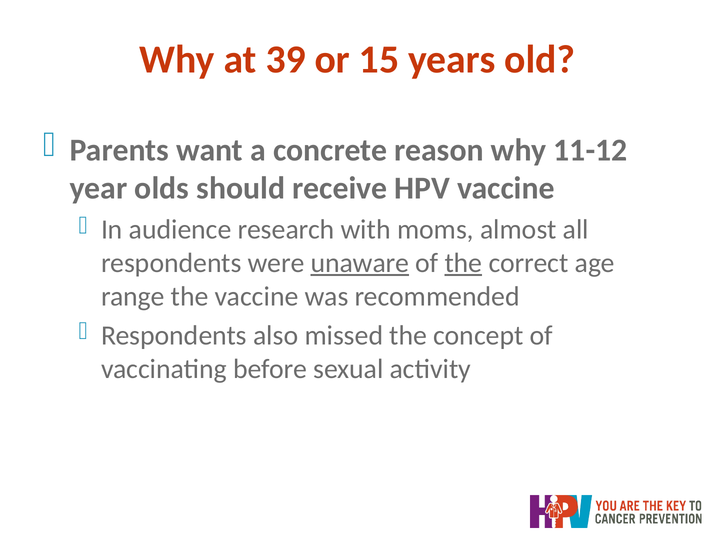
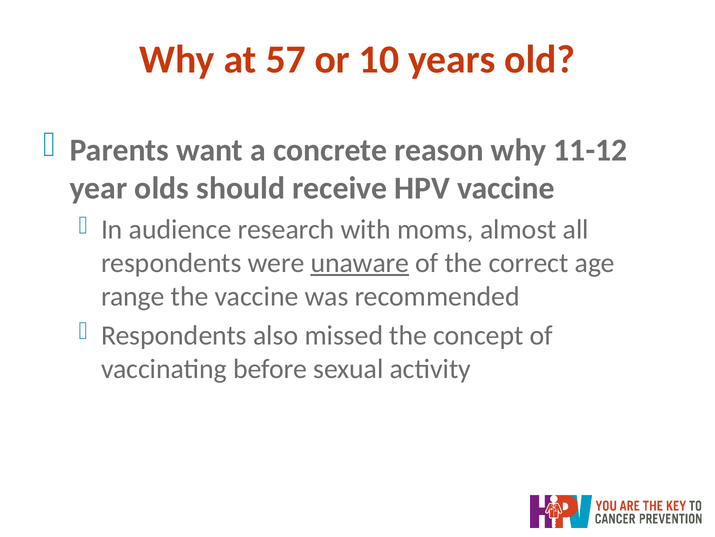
39: 39 -> 57
15: 15 -> 10
the at (463, 263) underline: present -> none
